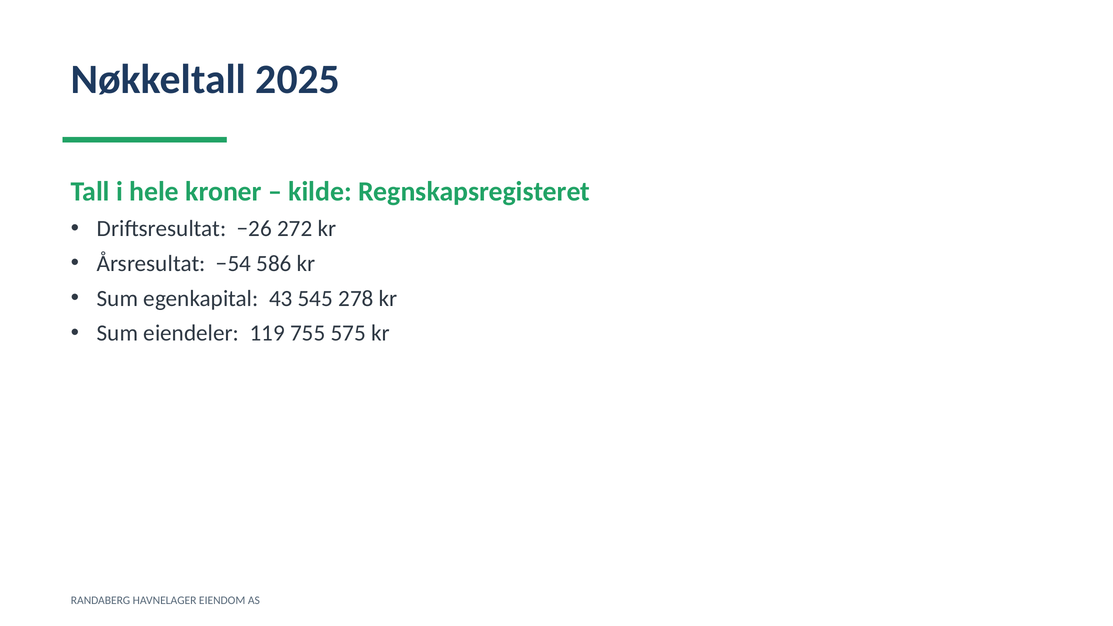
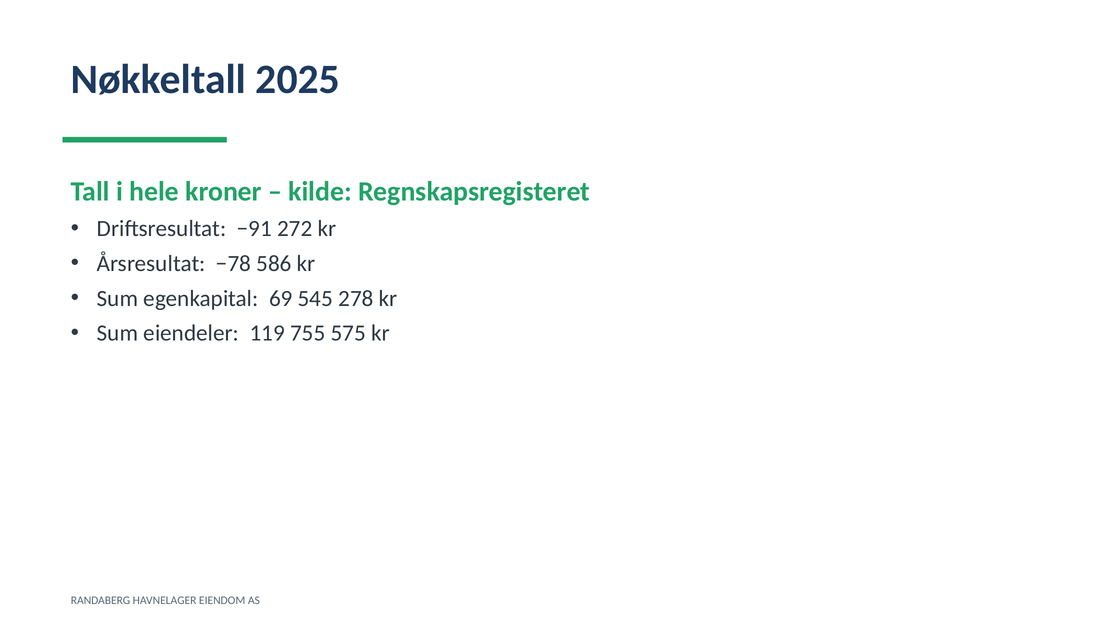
−26: −26 -> −91
−54: −54 -> −78
43: 43 -> 69
